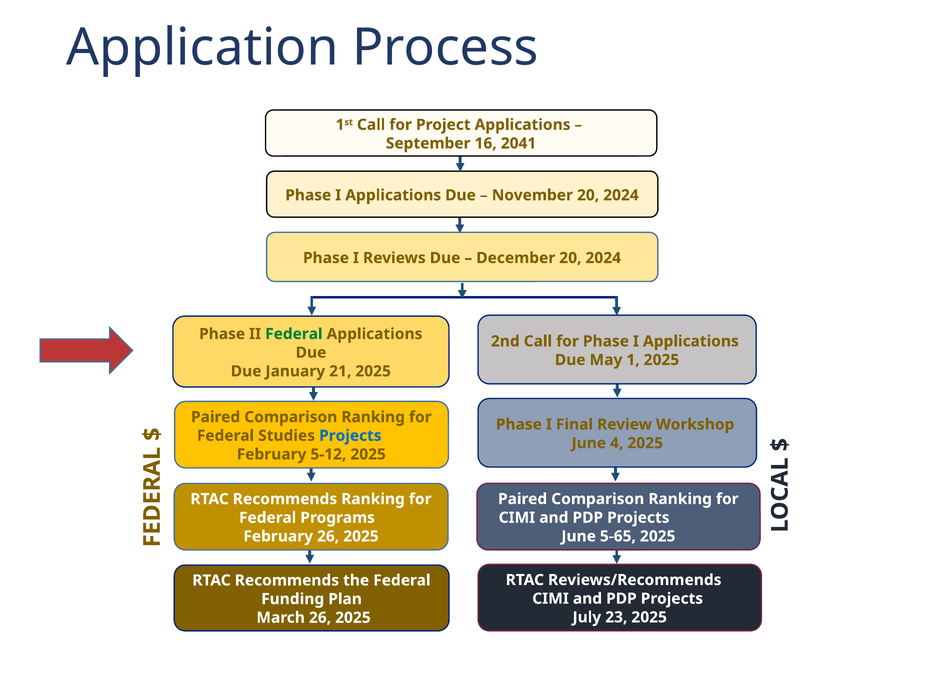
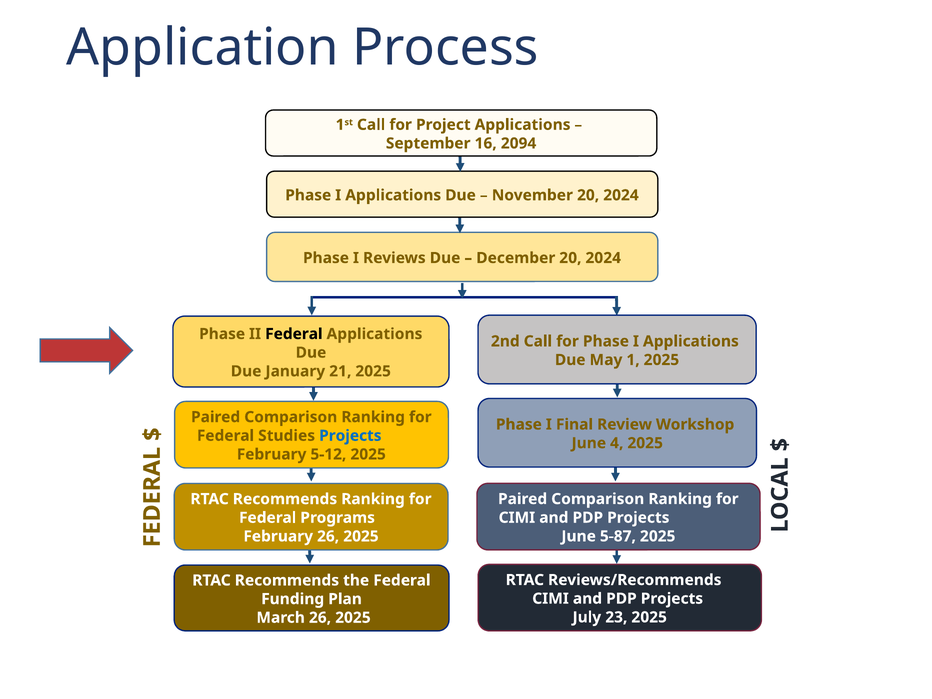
2041: 2041 -> 2094
Federal at (294, 334) colour: green -> black
5-65: 5-65 -> 5-87
